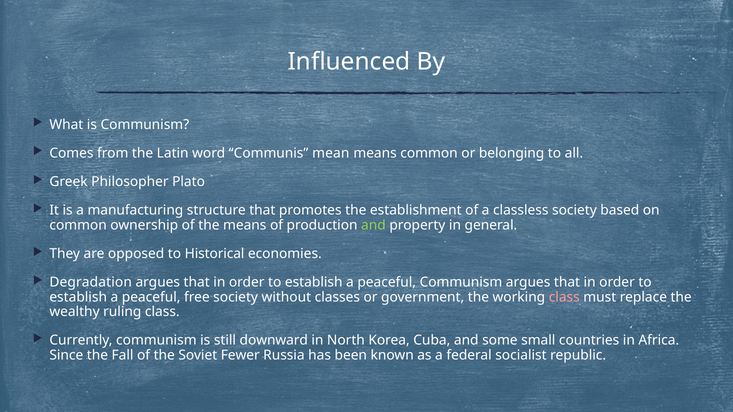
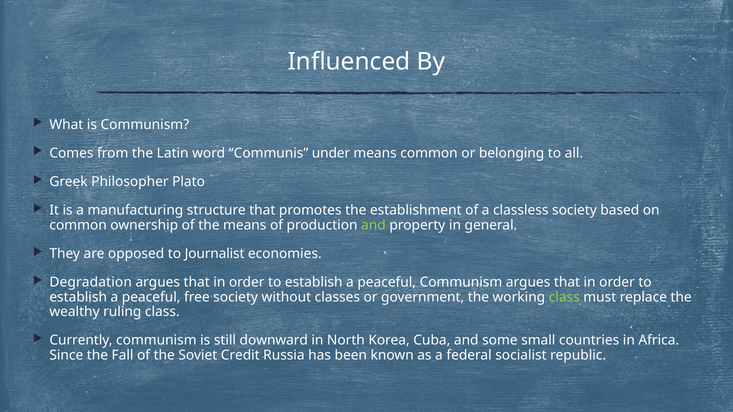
mean: mean -> under
Historical: Historical -> Journalist
class at (564, 297) colour: pink -> light green
Fewer: Fewer -> Credit
